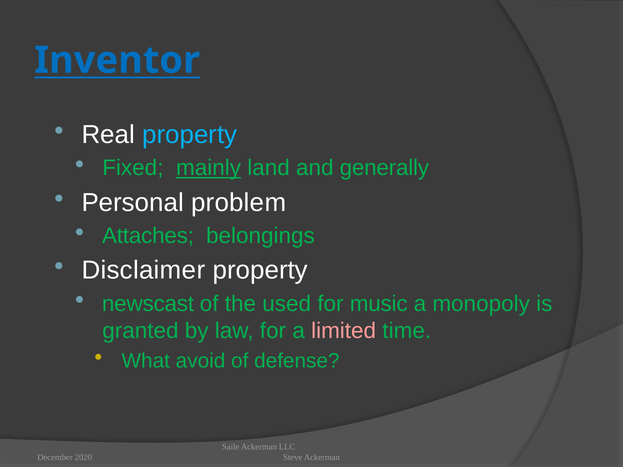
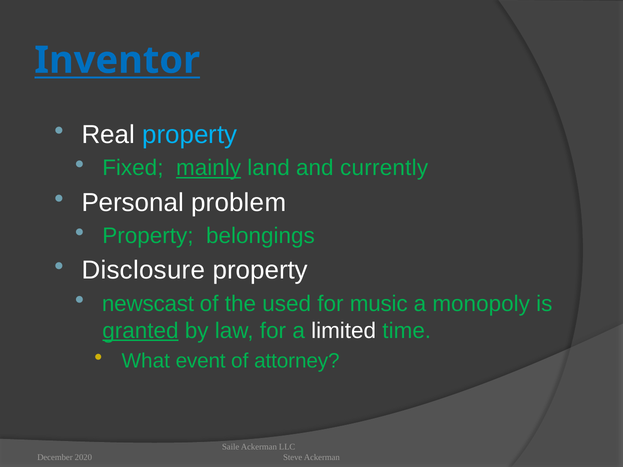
generally: generally -> currently
Attaches at (148, 236): Attaches -> Property
Disclaimer: Disclaimer -> Disclosure
granted underline: none -> present
limited colour: pink -> white
avoid: avoid -> event
defense: defense -> attorney
